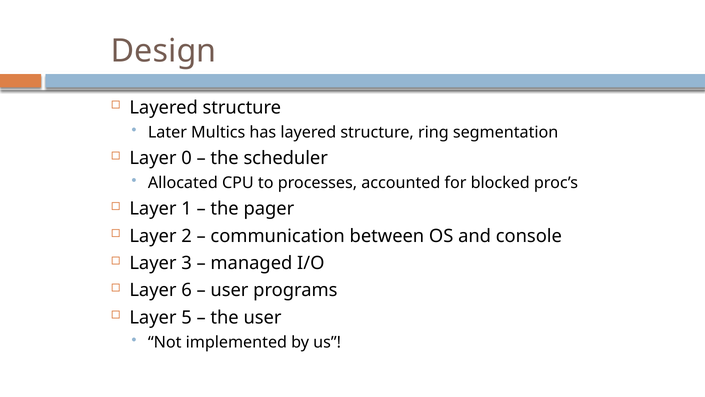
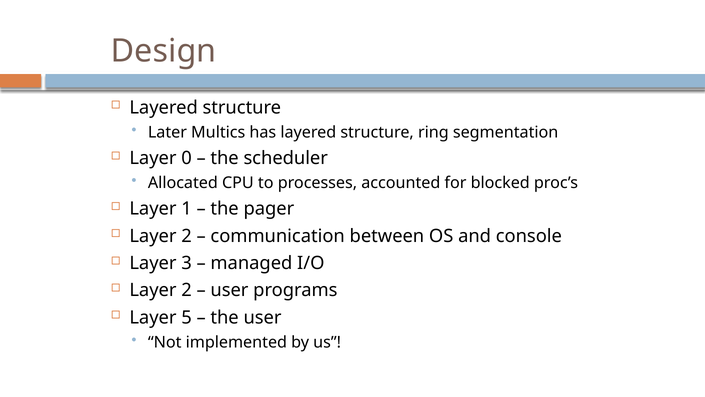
6 at (187, 290): 6 -> 2
